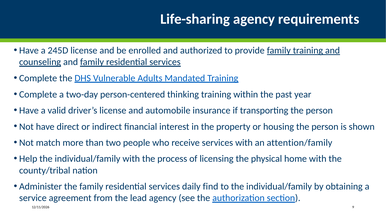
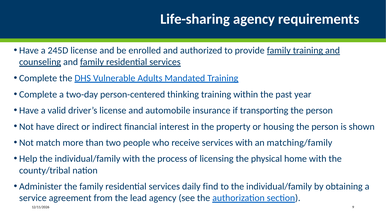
attention/family: attention/family -> matching/family
